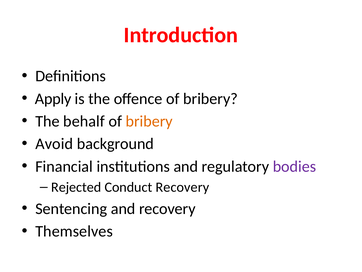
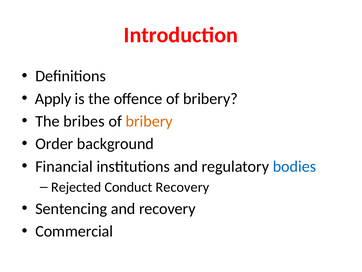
behalf: behalf -> bribes
Avoid: Avoid -> Order
bodies colour: purple -> blue
Themselves: Themselves -> Commercial
